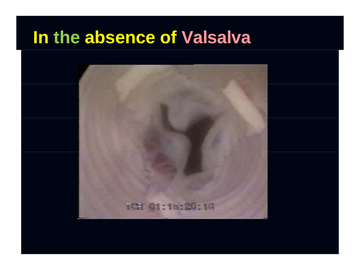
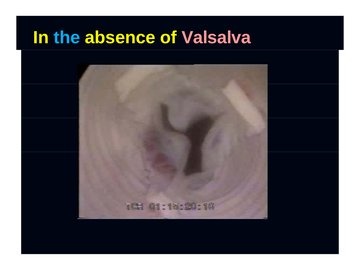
the colour: light green -> light blue
